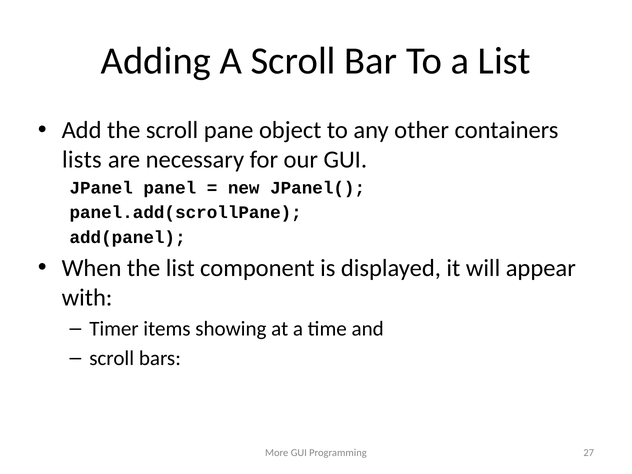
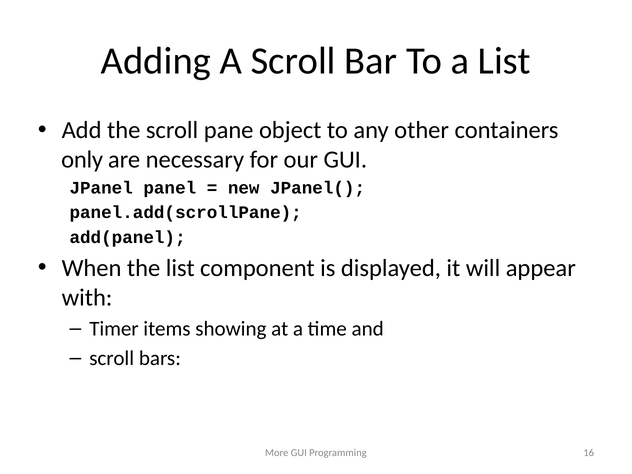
lists: lists -> only
27: 27 -> 16
